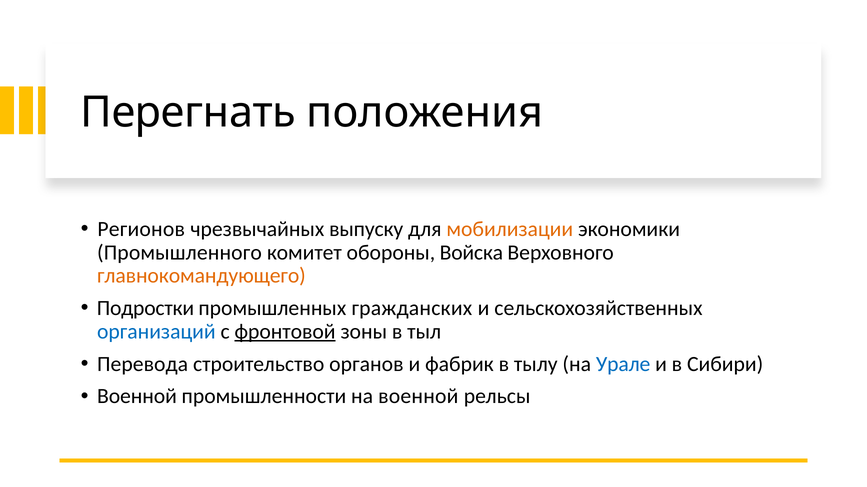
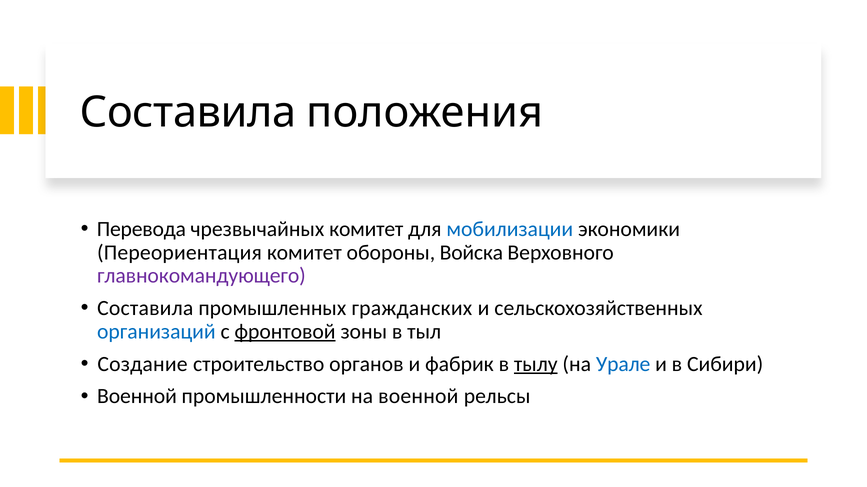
Перегнать at (188, 113): Перегнать -> Составила
Регионов: Регионов -> Перевода
чрезвычайных выпуску: выпуску -> комитет
мобилизации colour: orange -> blue
Промышленного: Промышленного -> Переориентация
главнокомандующего colour: orange -> purple
Подростки at (145, 309): Подростки -> Составила
Перевода: Перевода -> Создание
тылу underline: none -> present
